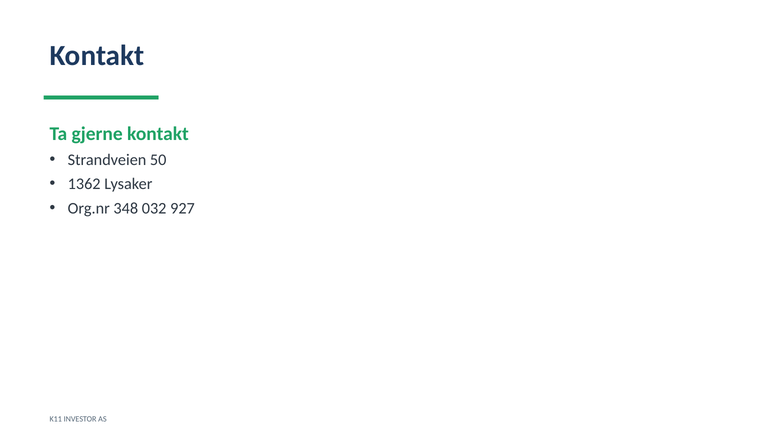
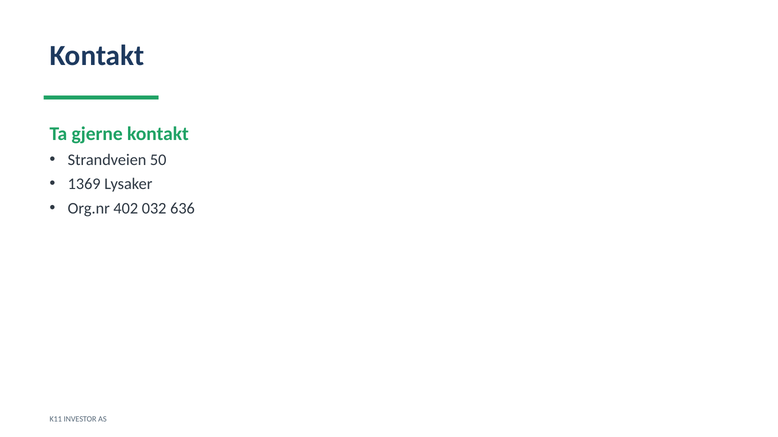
1362: 1362 -> 1369
348: 348 -> 402
927: 927 -> 636
